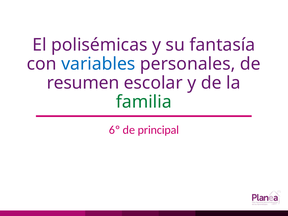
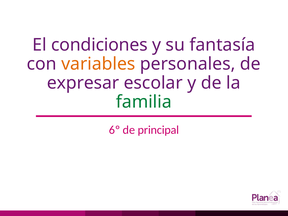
polisémicas: polisémicas -> condiciones
variables colour: blue -> orange
resumen: resumen -> expresar
